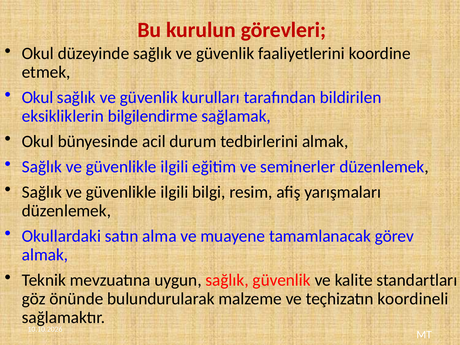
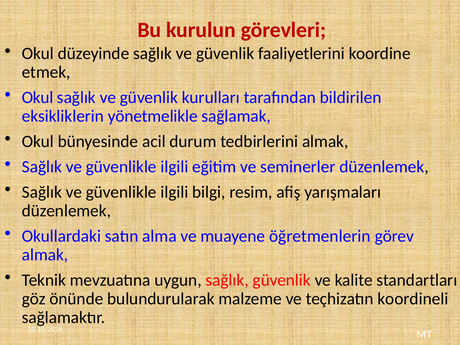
bilgilendirme: bilgilendirme -> yönetmelikle
tamamlanacak: tamamlanacak -> öğretmenlerin
